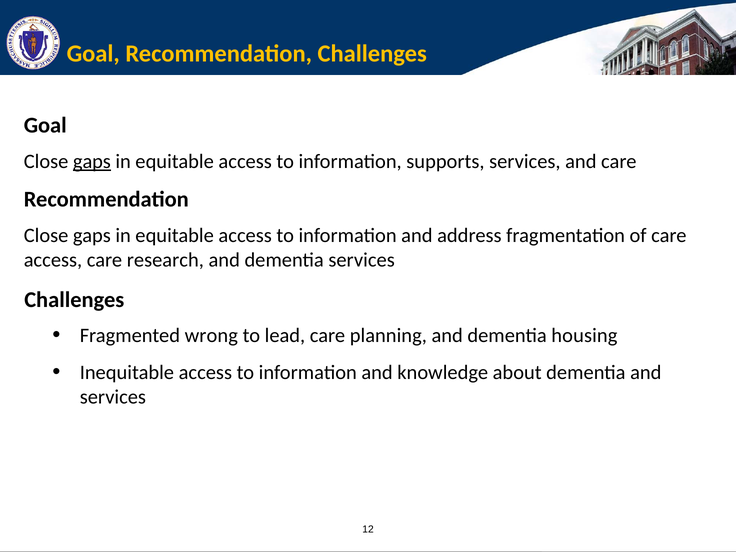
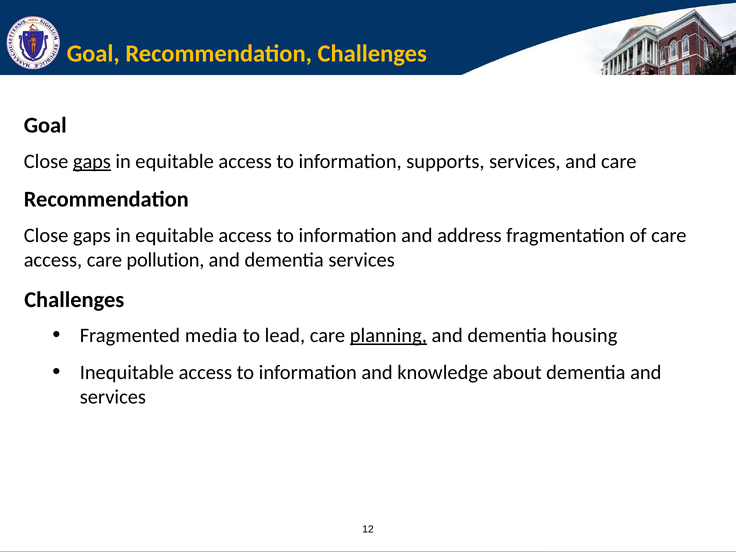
research: research -> pollution
wrong: wrong -> media
planning underline: none -> present
